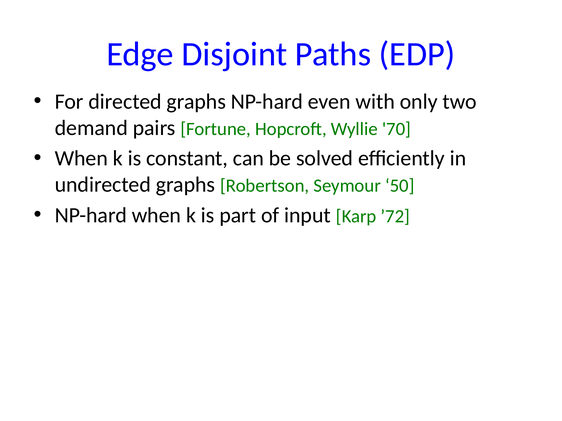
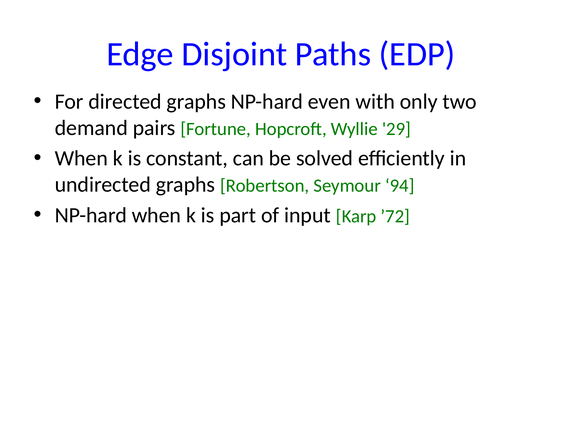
70: 70 -> 29
50: 50 -> 94
